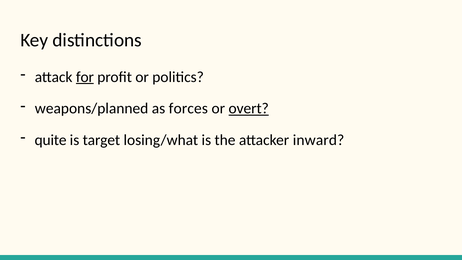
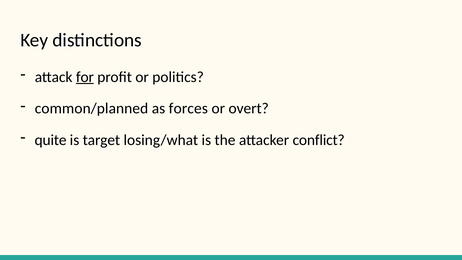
weapons/planned: weapons/planned -> common/planned
overt underline: present -> none
inward: inward -> conflict
